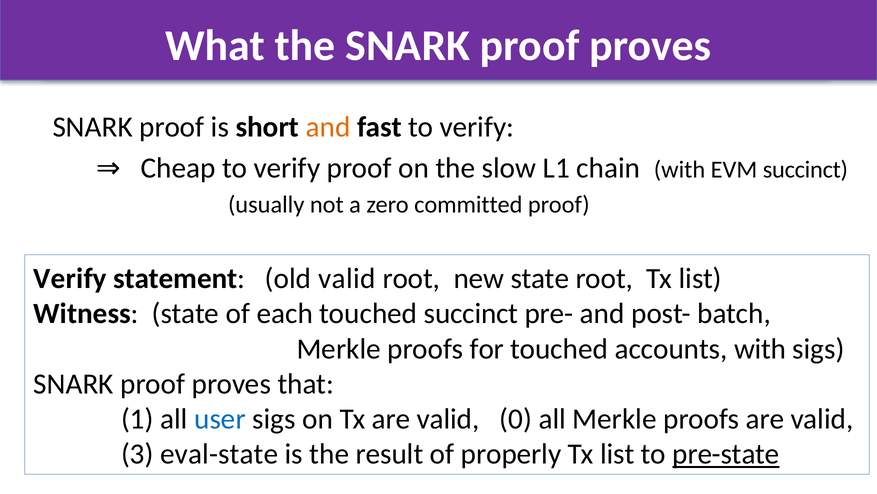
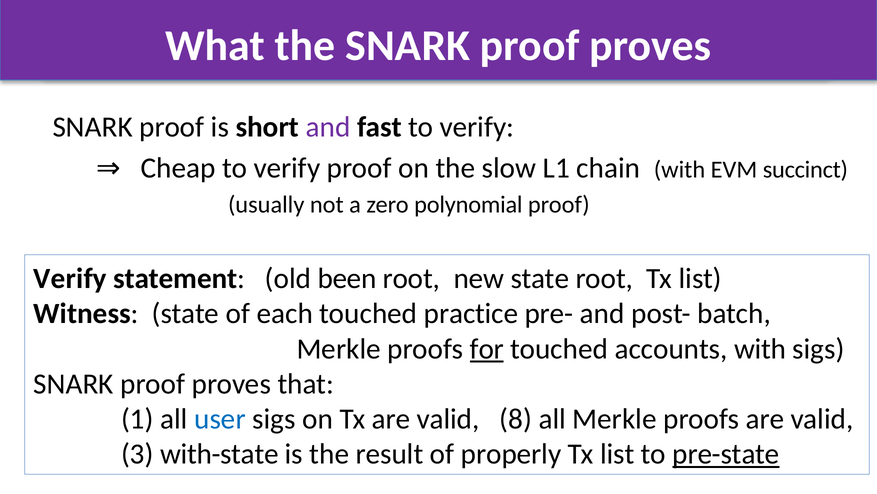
and at (328, 127) colour: orange -> purple
committed: committed -> polynomial
old valid: valid -> been
touched succinct: succinct -> practice
for underline: none -> present
0: 0 -> 8
eval-state: eval-state -> with-state
